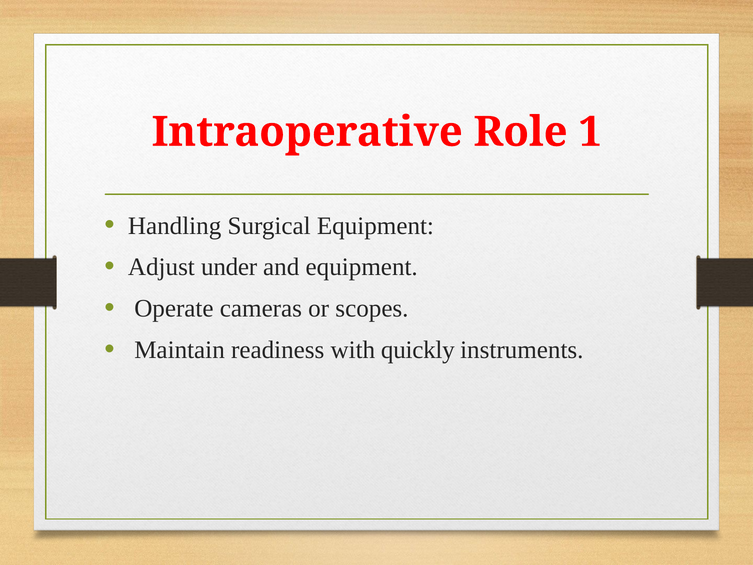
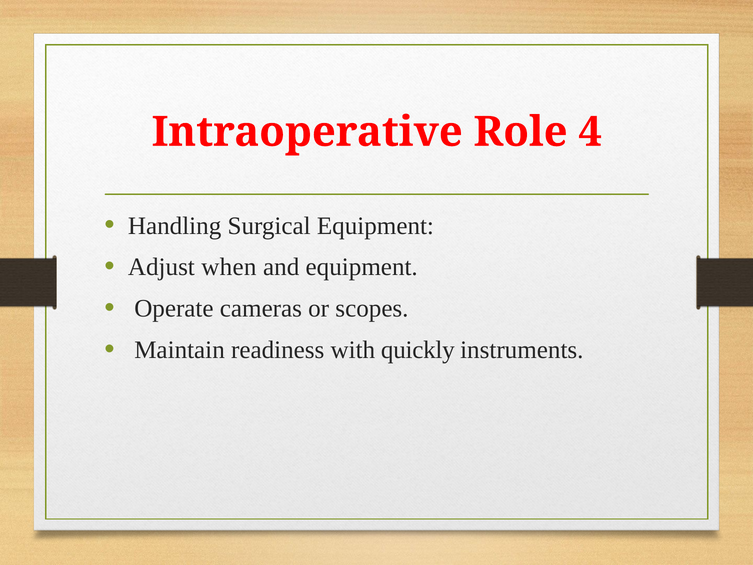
1: 1 -> 4
under: under -> when
